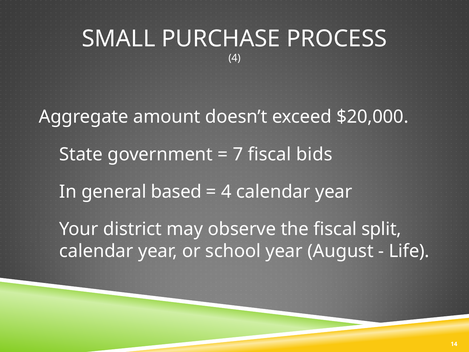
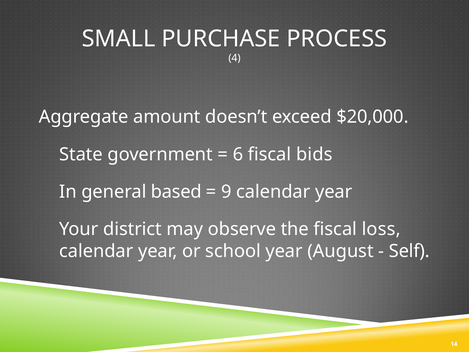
7: 7 -> 6
4 at (226, 192): 4 -> 9
split: split -> loss
Life: Life -> Self
